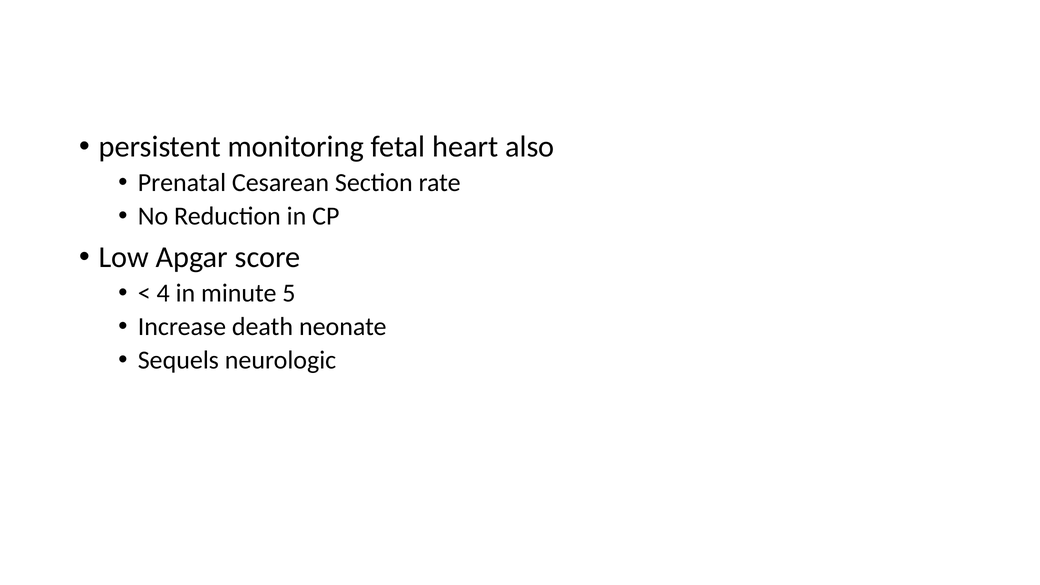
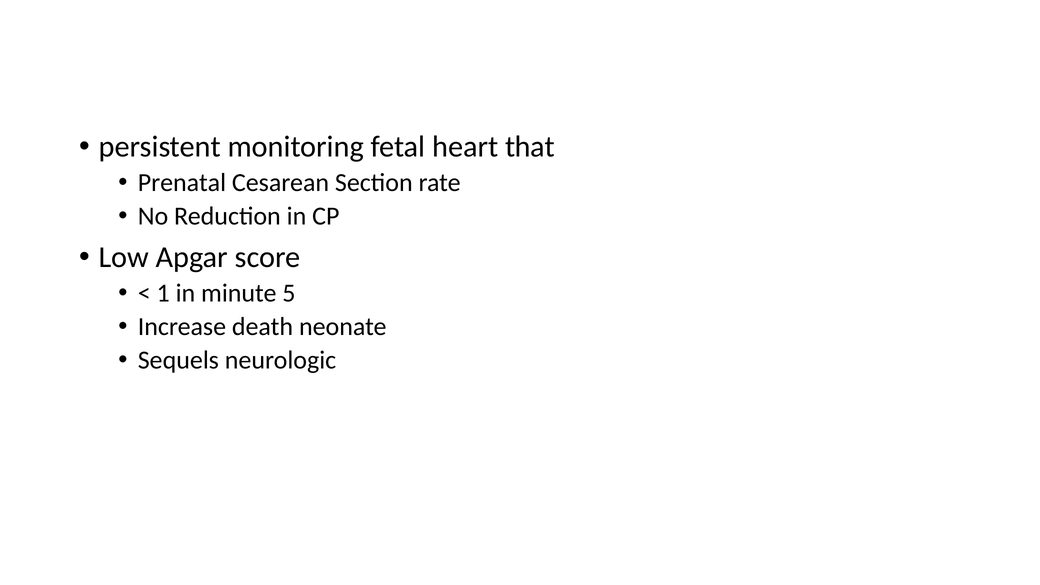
also: also -> that
4: 4 -> 1
